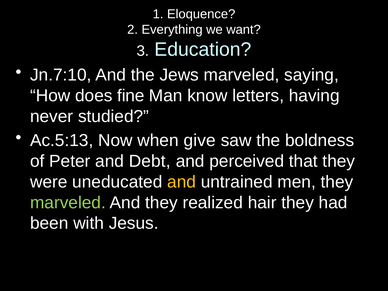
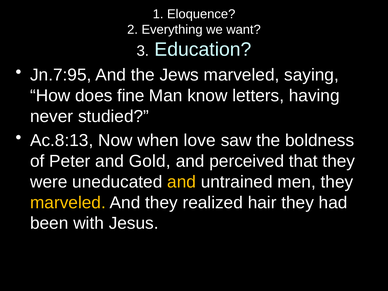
Jn.7:10: Jn.7:10 -> Jn.7:95
Ac.5:13: Ac.5:13 -> Ac.8:13
give: give -> love
Debt: Debt -> Gold
marveled at (68, 203) colour: light green -> yellow
